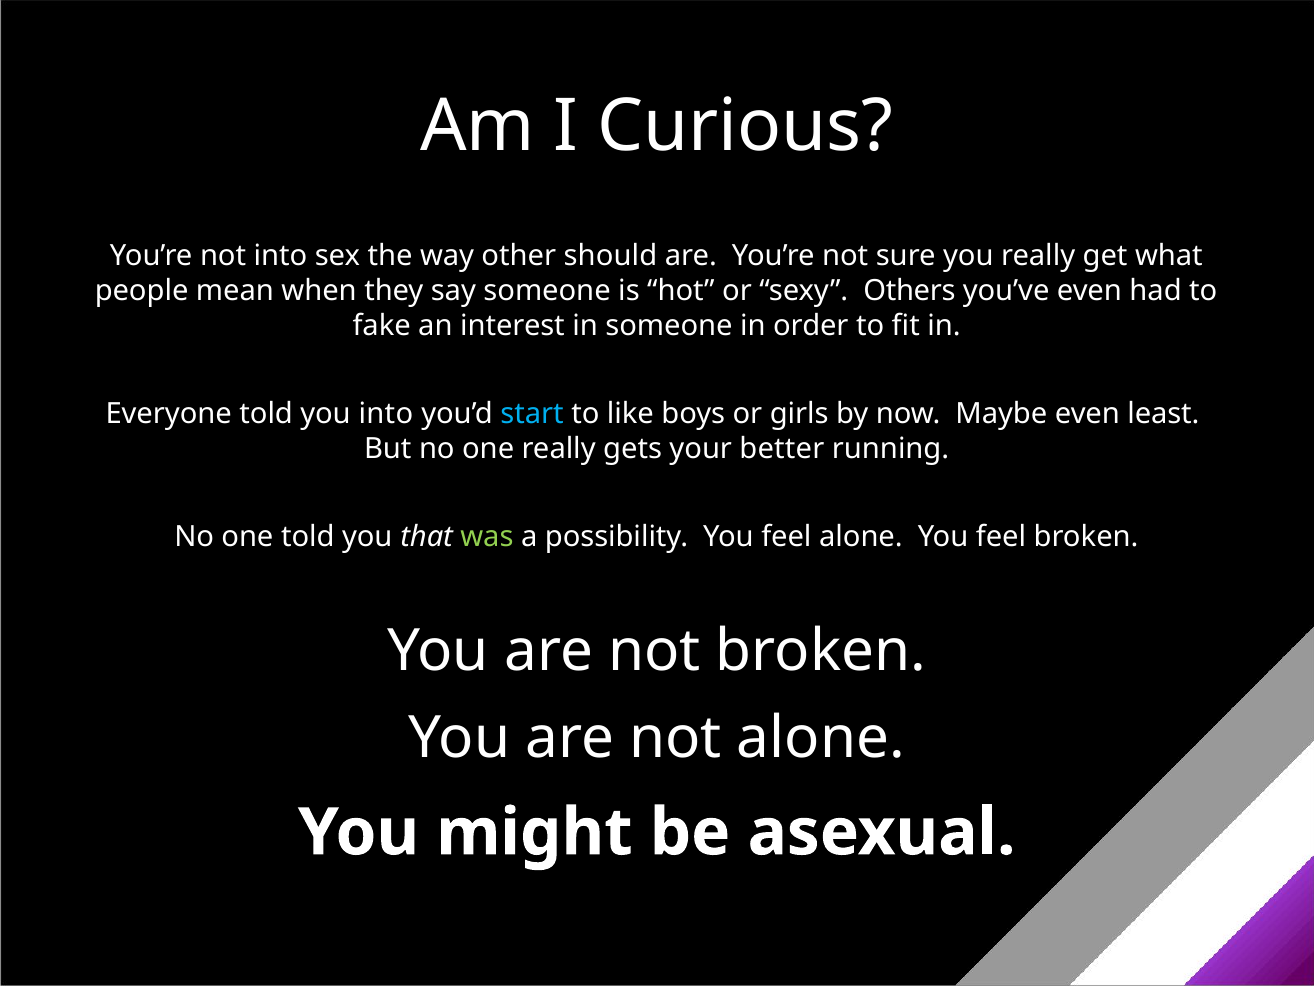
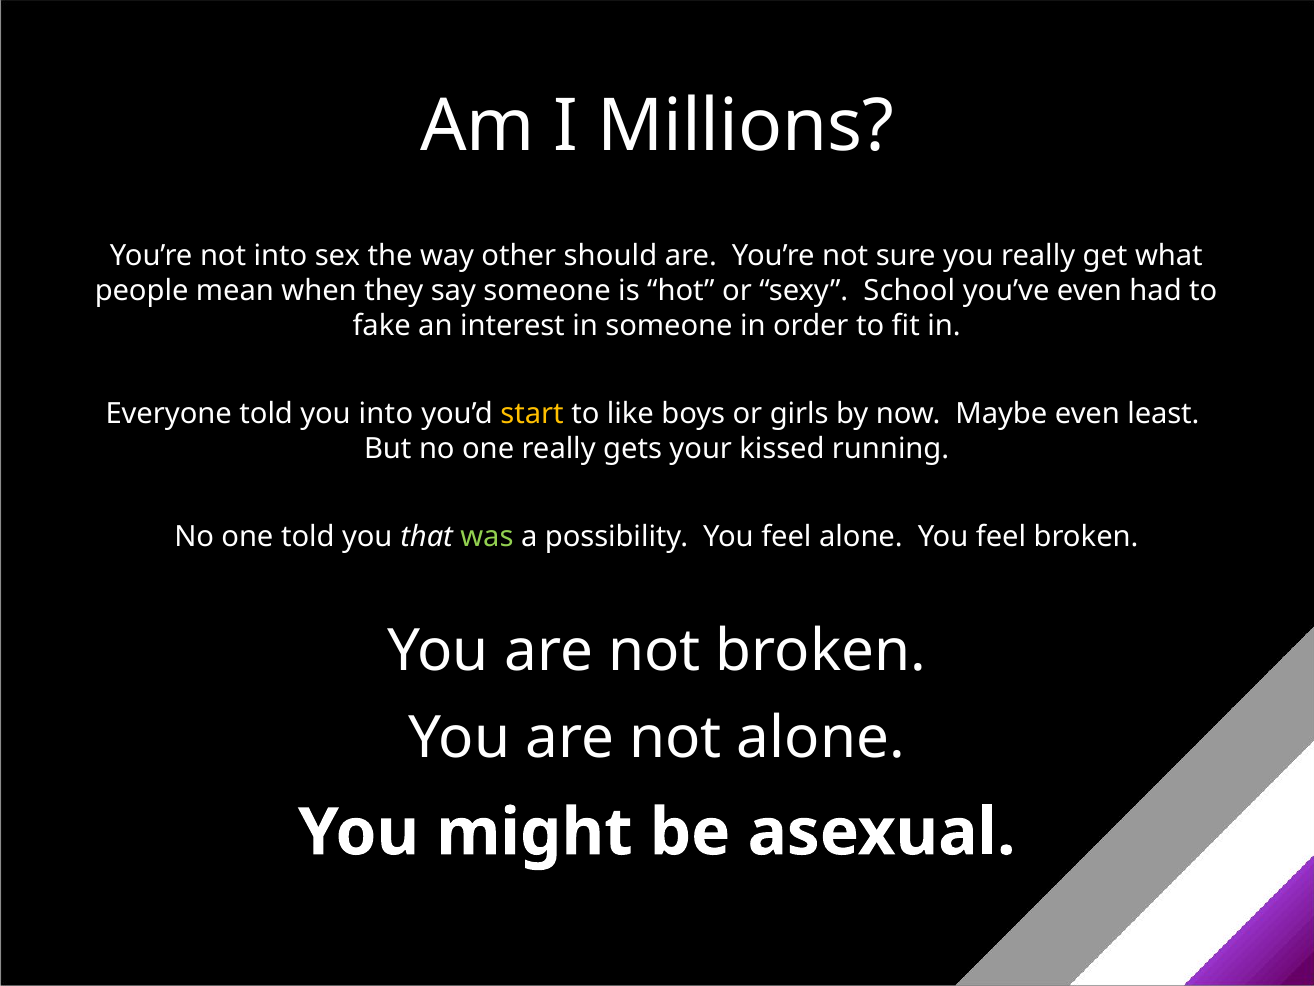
Curious: Curious -> Millions
Others: Others -> School
start colour: light blue -> yellow
better: better -> kissed
